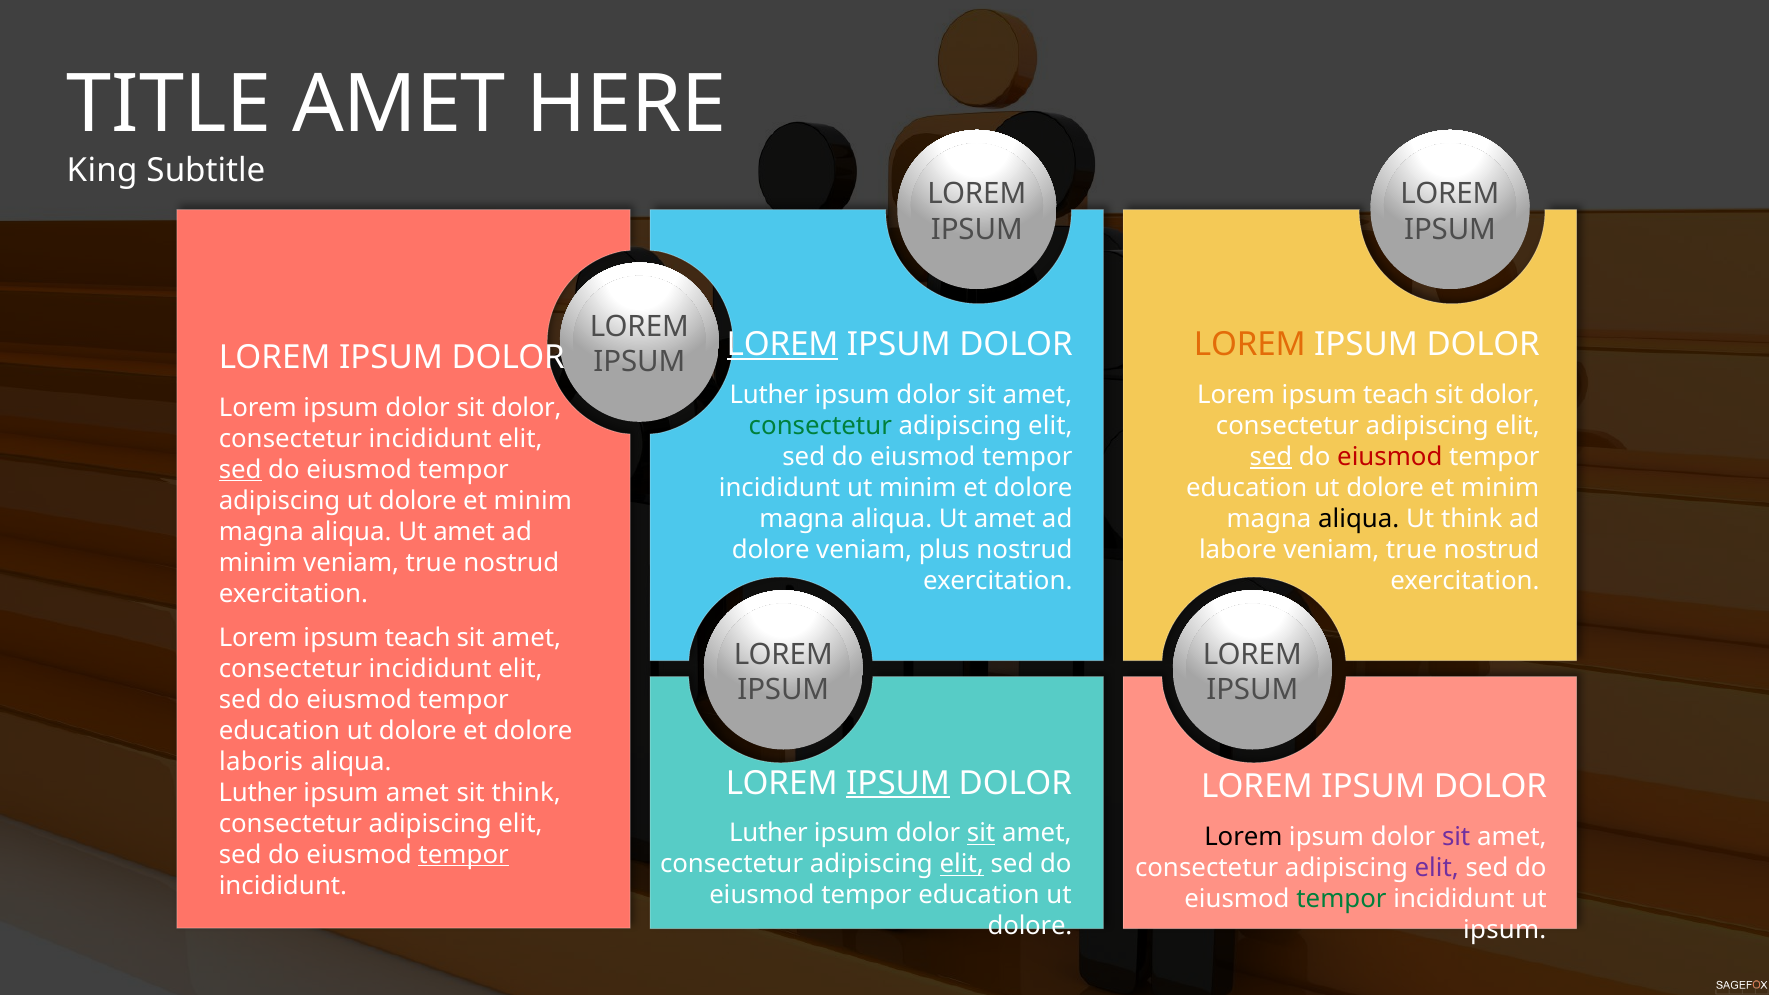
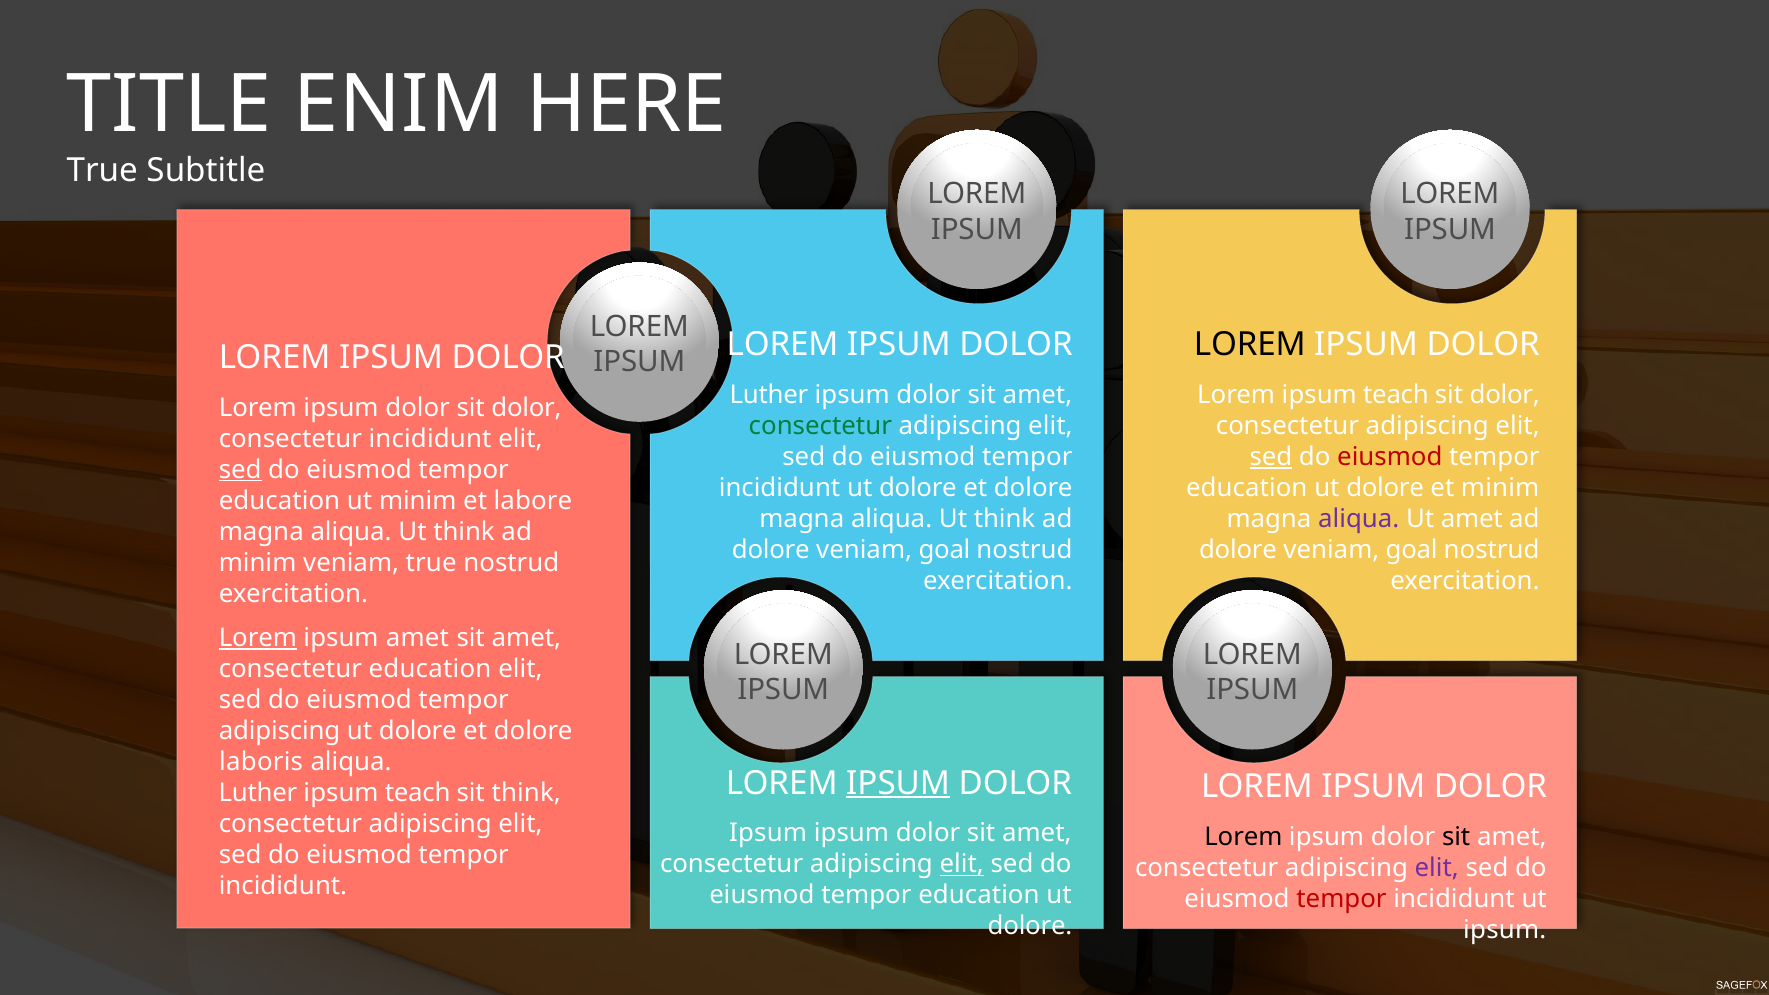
TITLE AMET: AMET -> ENIM
King at (102, 170): King -> True
LOREM at (783, 345) underline: present -> none
LOREM at (1250, 345) colour: orange -> black
incididunt ut minim: minim -> dolore
adipiscing at (280, 501): adipiscing -> education
dolore at (418, 501): dolore -> minim
minim at (533, 501): minim -> labore
amet at (1005, 519): amet -> think
aliqua at (1359, 519) colour: black -> purple
Ut think: think -> amet
amet at (464, 532): amet -> think
plus at (944, 550): plus -> goal
labore at (1238, 550): labore -> dolore
true at (1411, 550): true -> goal
Lorem at (258, 638) underline: none -> present
teach at (418, 638): teach -> amet
incididunt at (430, 669): incididunt -> education
education at (279, 731): education -> adipiscing
amet at (417, 793): amet -> teach
Luther at (768, 833): Luther -> Ipsum
sit at (981, 833) underline: present -> none
sit at (1456, 837) colour: purple -> black
tempor at (464, 855) underline: present -> none
tempor at (1341, 899) colour: green -> red
